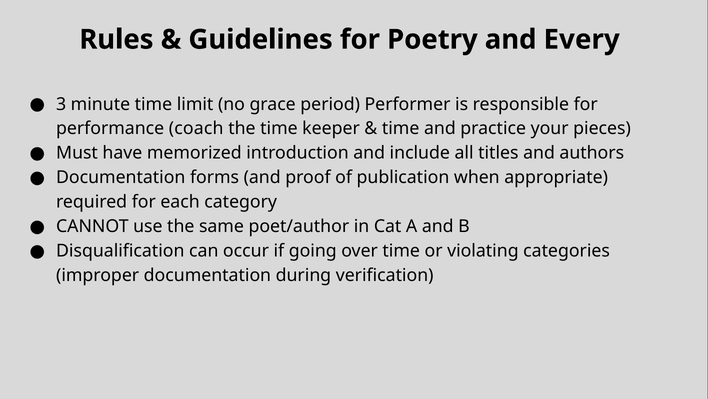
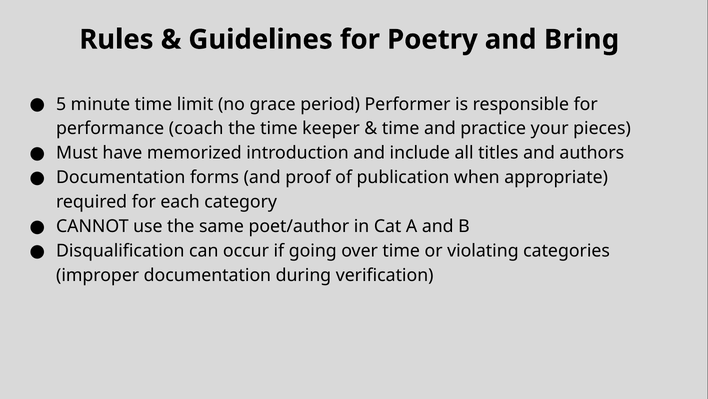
Every: Every -> Bring
3: 3 -> 5
